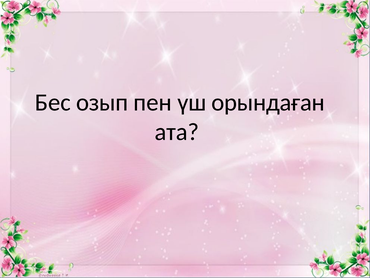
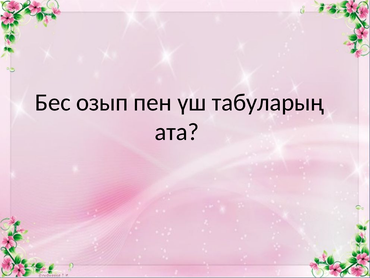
орындаған: орындаған -> табуларың
